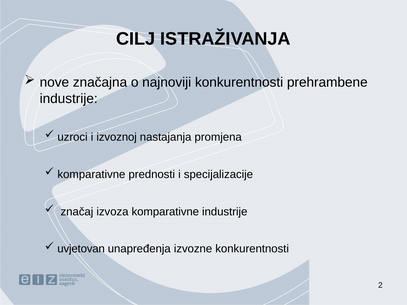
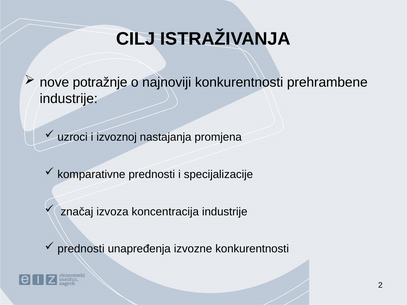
značajna: značajna -> potražnje
izvoza komparativne: komparativne -> koncentracija
uvjetovan at (81, 249): uvjetovan -> prednosti
